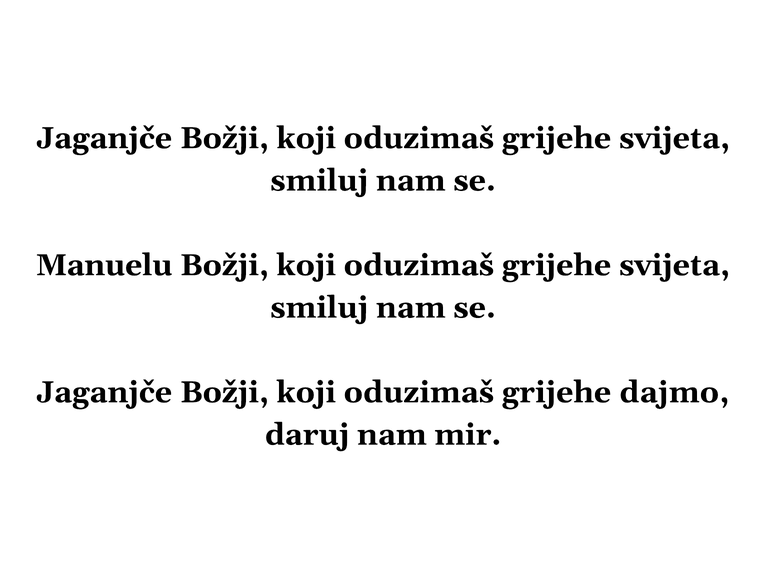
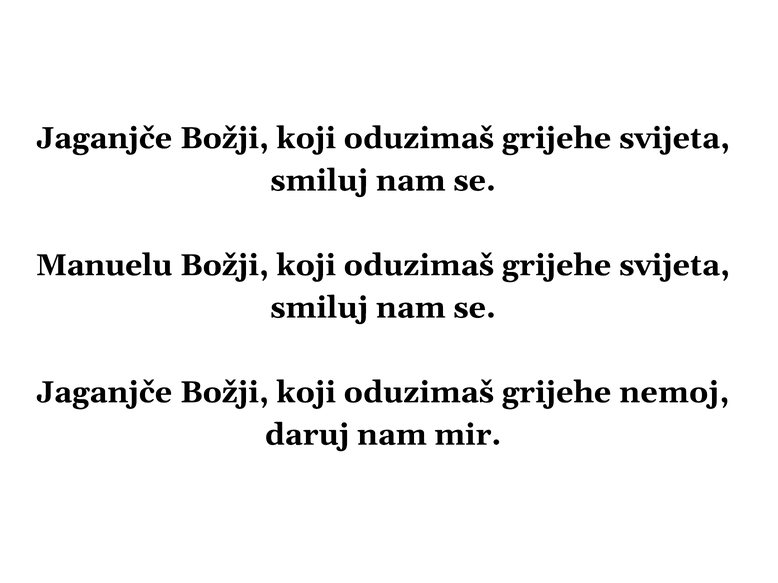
dajmo: dajmo -> nemoj
